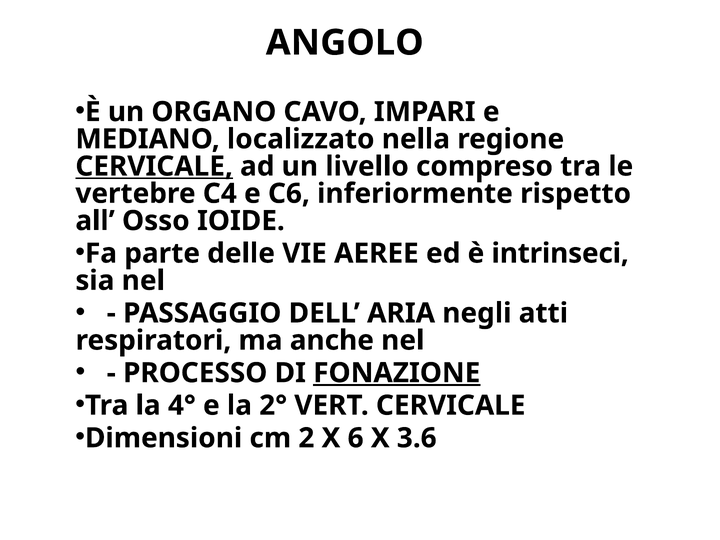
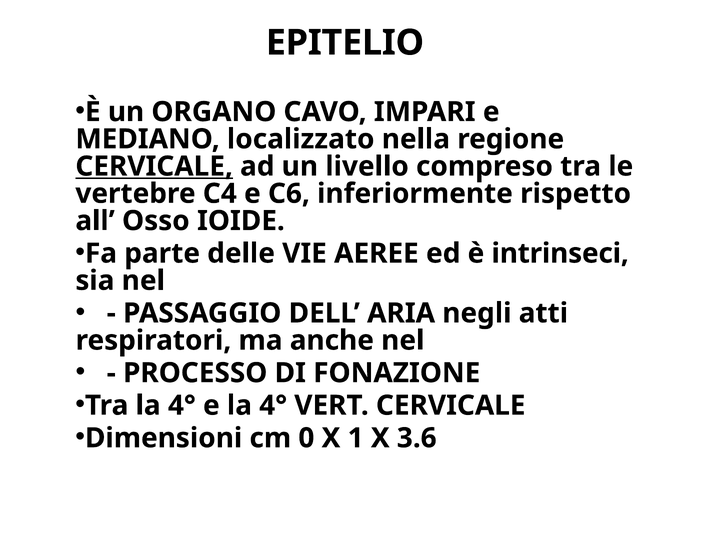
ANGOLO: ANGOLO -> EPITELIO
FONAZIONE underline: present -> none
e la 2°: 2° -> 4°
2: 2 -> 0
6: 6 -> 1
